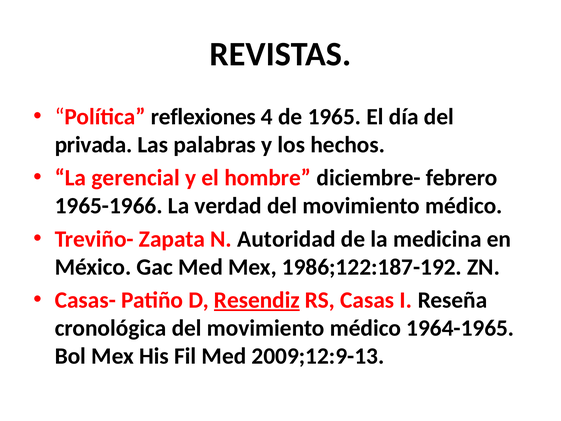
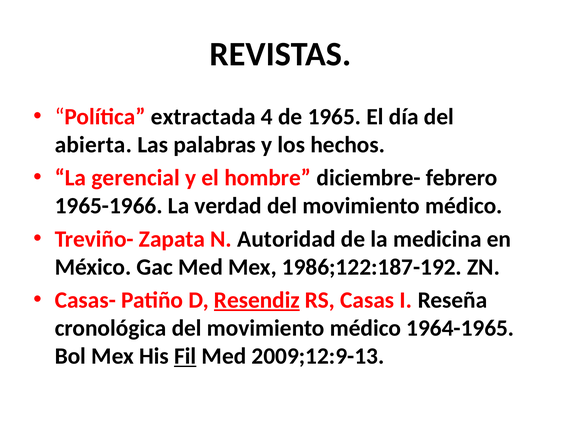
reflexiones: reflexiones -> extractada
privada: privada -> abierta
Fil underline: none -> present
